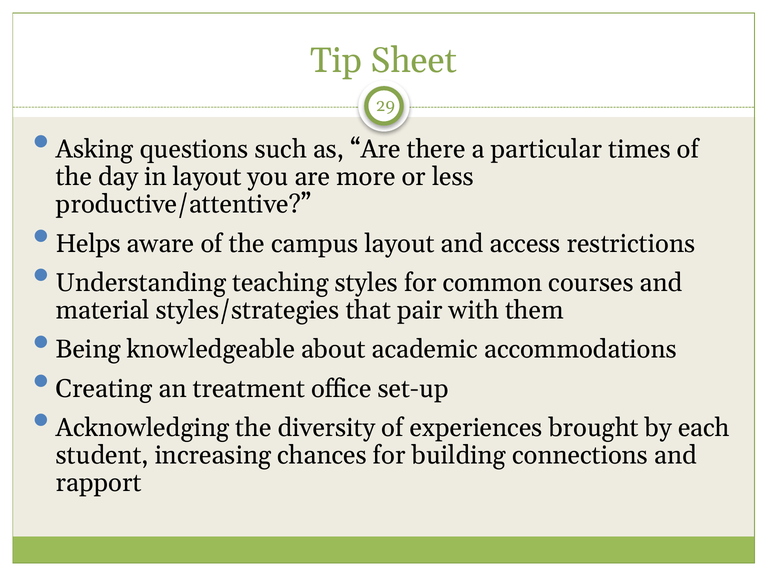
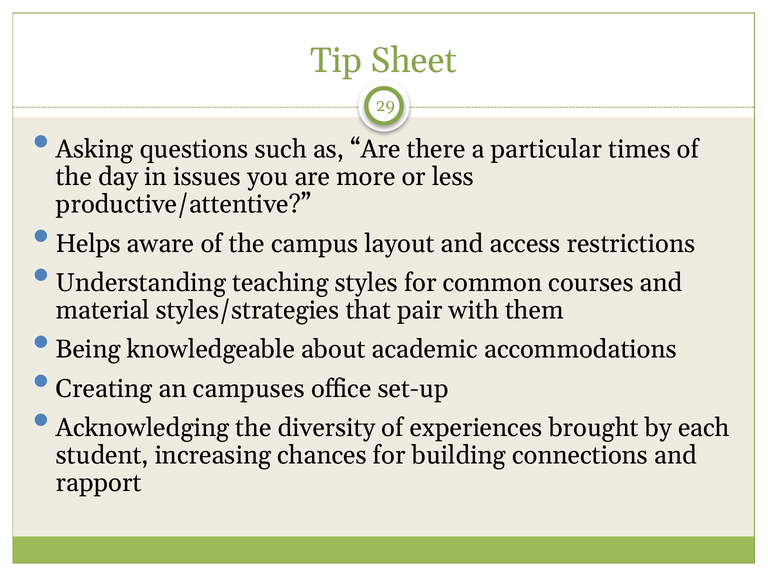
in layout: layout -> issues
treatment: treatment -> campuses
